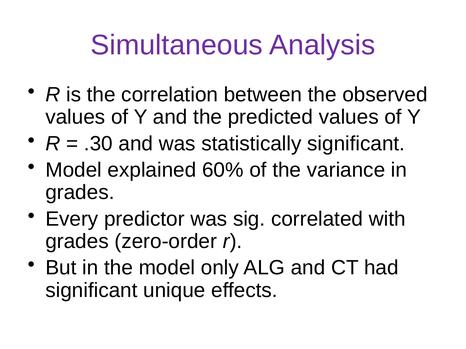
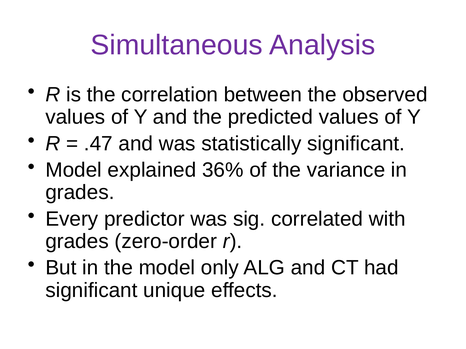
.30: .30 -> .47
60%: 60% -> 36%
